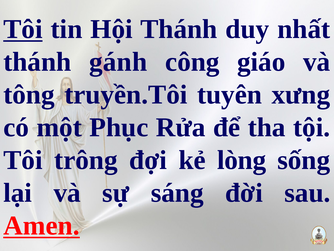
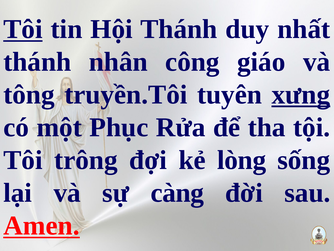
gánh: gánh -> nhân
xưng underline: none -> present
sáng: sáng -> càng
